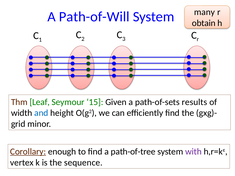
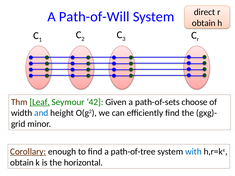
many: many -> direct
Leaf underline: none -> present
15: 15 -> 42
results: results -> choose
with colour: purple -> blue
vertex at (22, 163): vertex -> obtain
sequence: sequence -> horizontal
